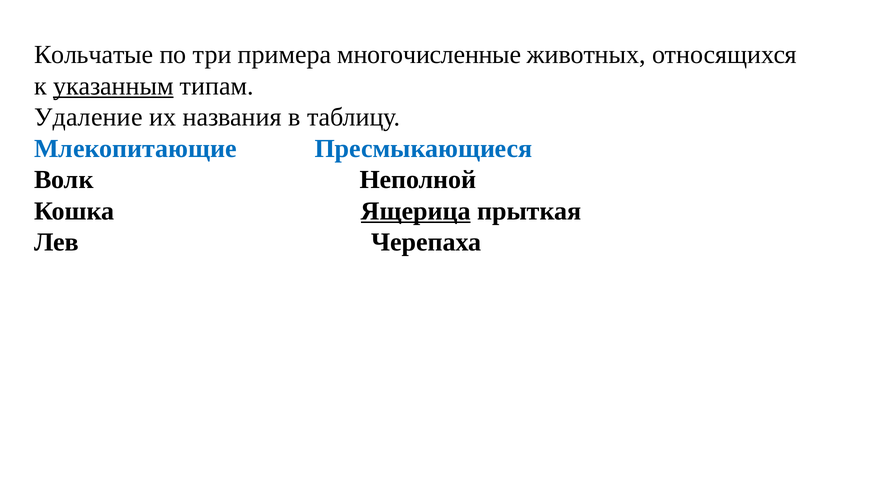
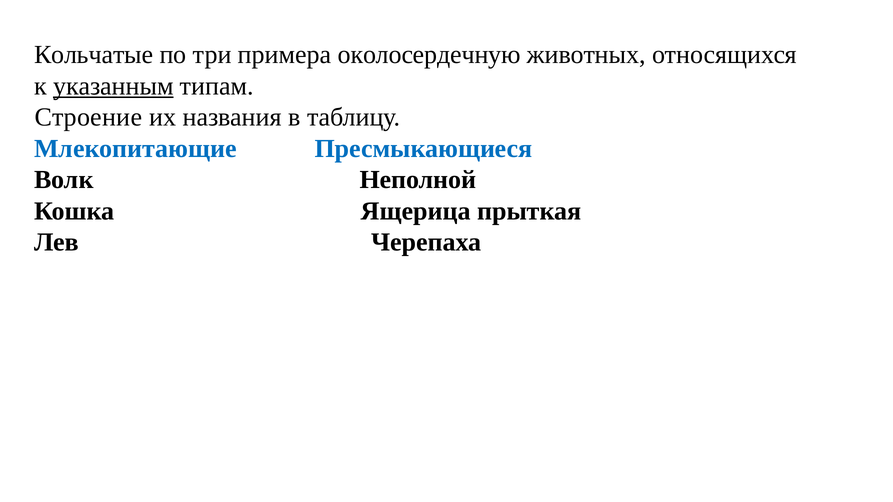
многочисленные: многочисленные -> околосердечную
Удаление: Удаление -> Строение
Ящерица underline: present -> none
